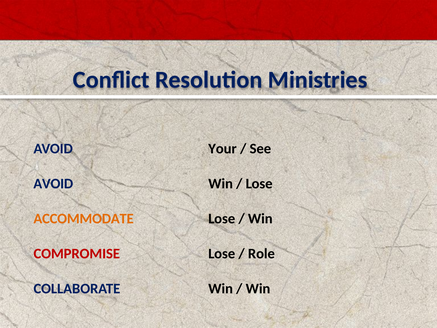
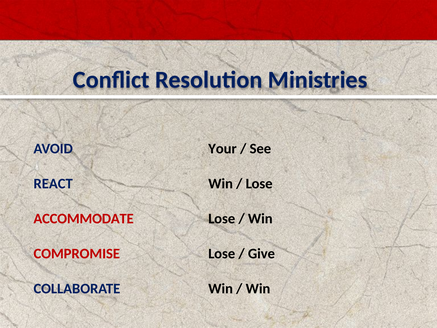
AVOID at (53, 183): AVOID -> REACT
ACCOMMODATE colour: orange -> red
Role: Role -> Give
